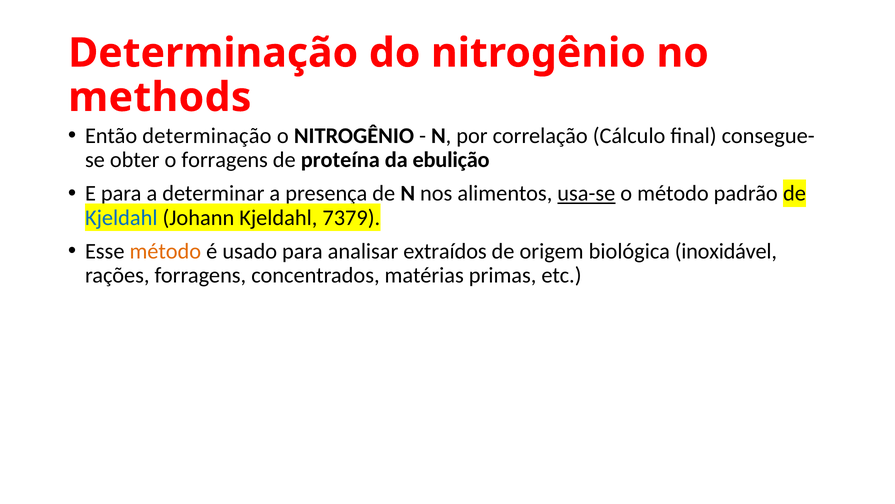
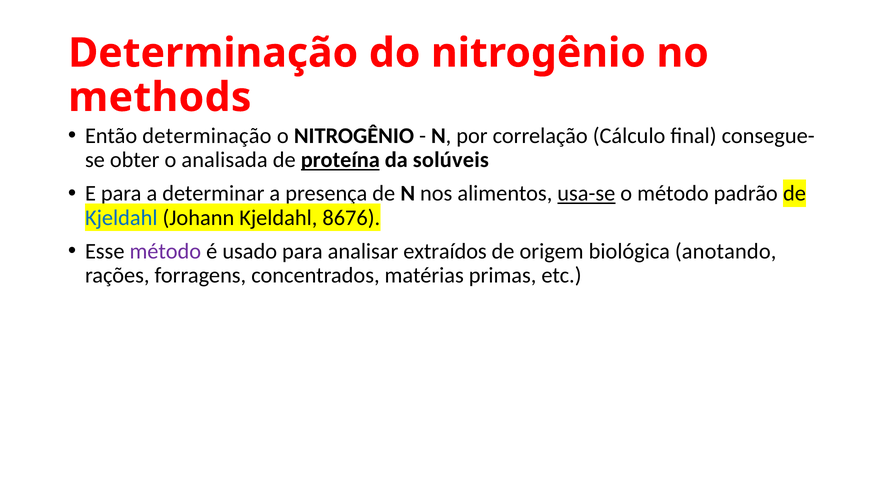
o forragens: forragens -> analisada
proteína underline: none -> present
ebulição: ebulição -> solúveis
7379: 7379 -> 8676
método at (165, 251) colour: orange -> purple
inoxidável: inoxidável -> anotando
